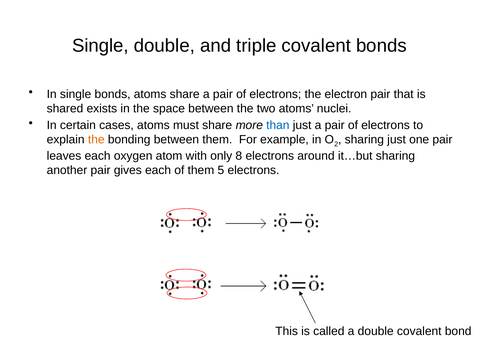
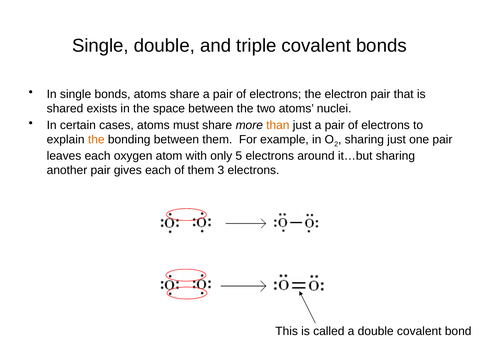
than colour: blue -> orange
8: 8 -> 5
5: 5 -> 3
